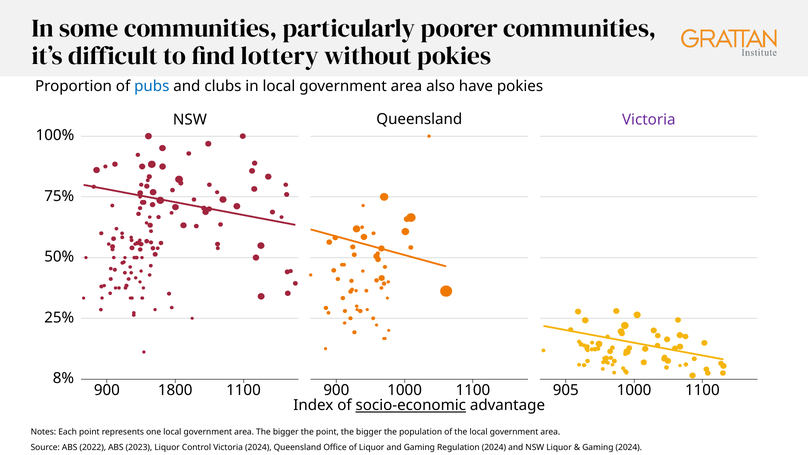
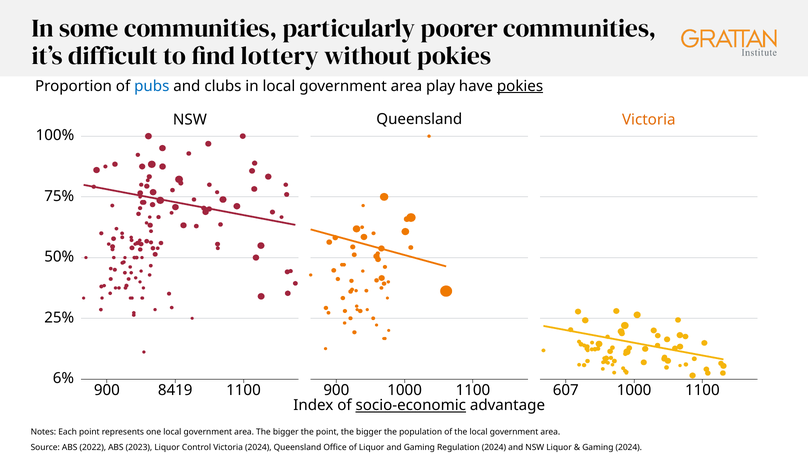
also: also -> play
pokies at (520, 86) underline: none -> present
Victoria at (649, 120) colour: purple -> orange
8%: 8% -> 6%
1800: 1800 -> 8419
905: 905 -> 607
